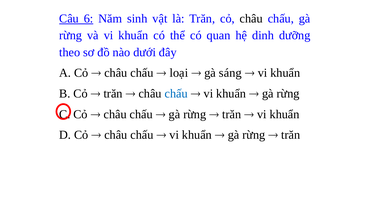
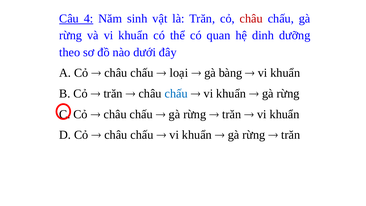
6: 6 -> 4
châu at (251, 19) colour: black -> red
sáng: sáng -> bàng
